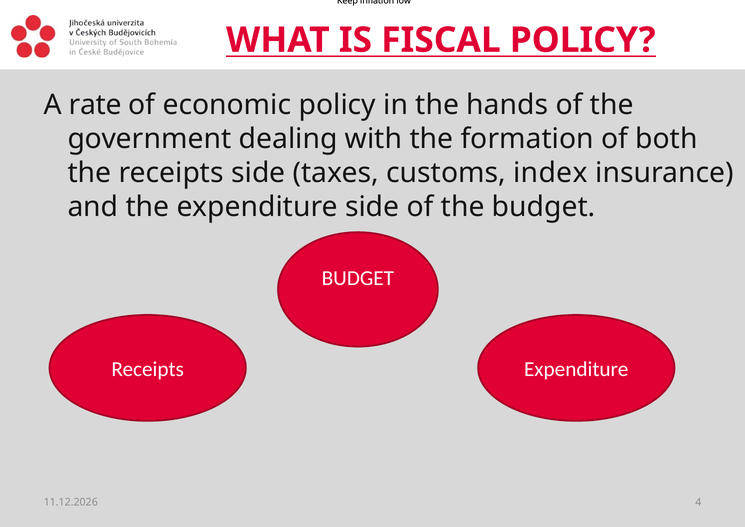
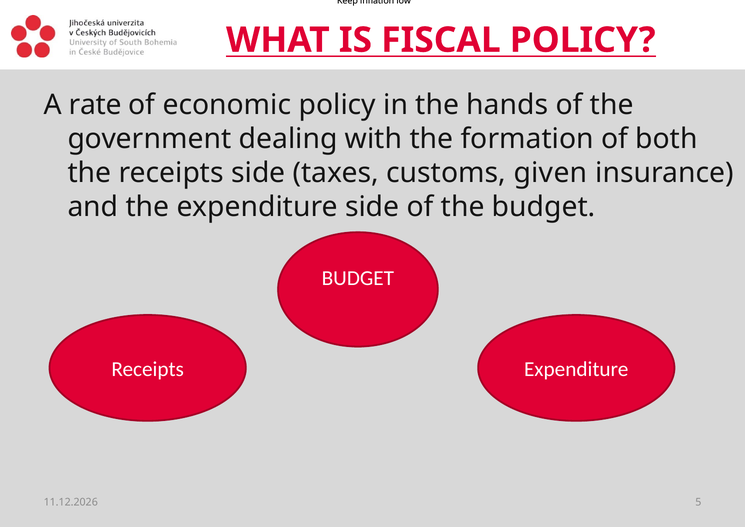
index: index -> given
4: 4 -> 5
